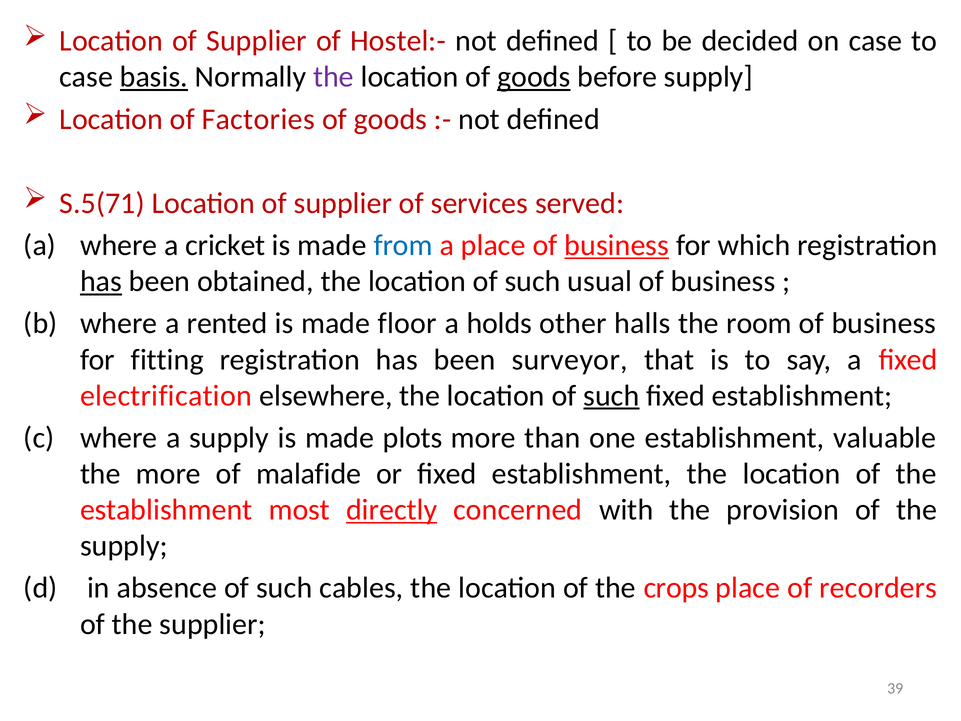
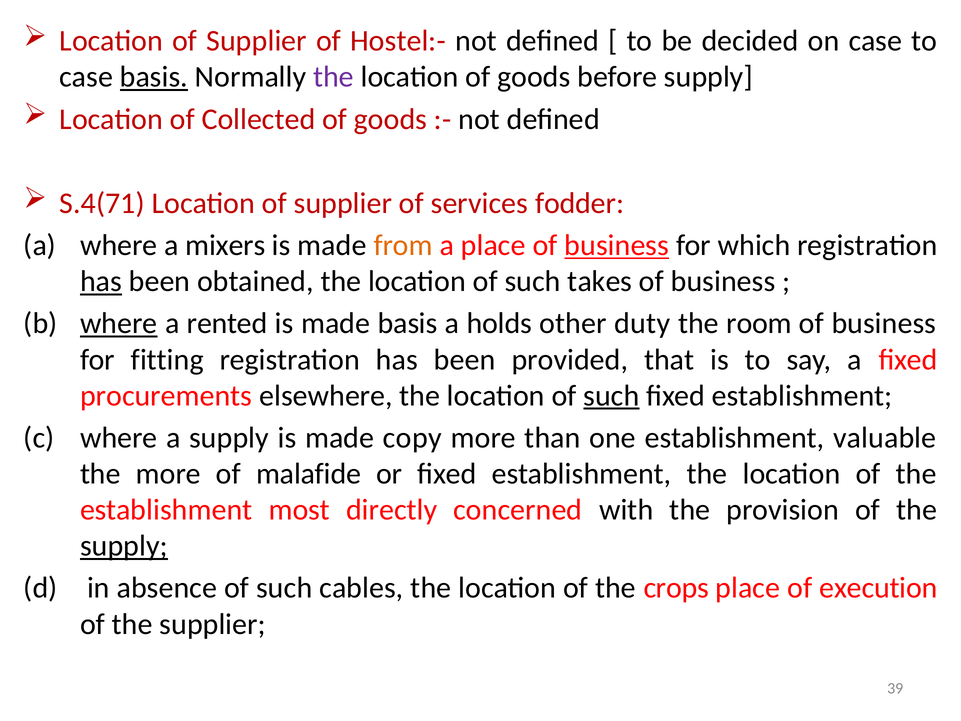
goods at (534, 77) underline: present -> none
Factories: Factories -> Collected
S.5(71: S.5(71 -> S.4(71
served: served -> fodder
cricket: cricket -> mixers
from colour: blue -> orange
usual: usual -> takes
where at (119, 323) underline: none -> present
made floor: floor -> basis
halls: halls -> duty
surveyor: surveyor -> provided
electrification: electrification -> procurements
plots: plots -> copy
directly underline: present -> none
supply at (124, 546) underline: none -> present
recorders: recorders -> execution
